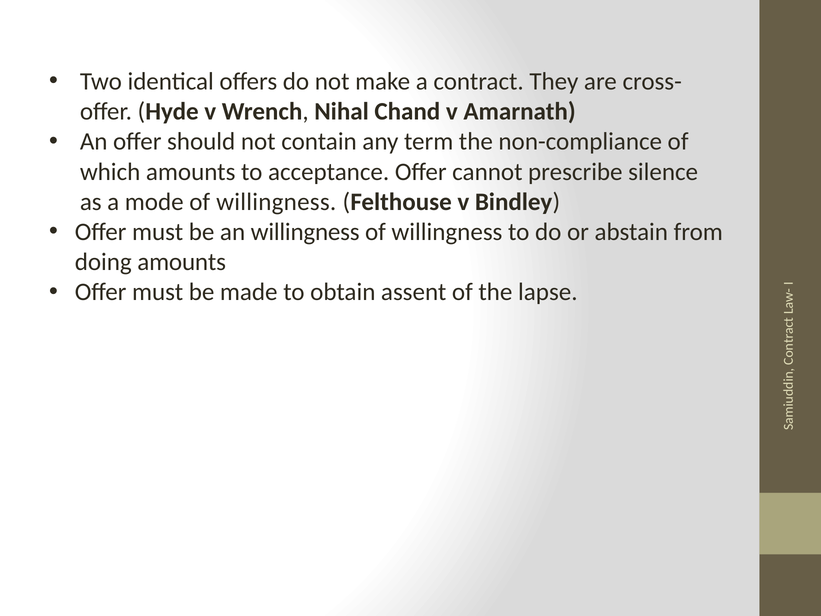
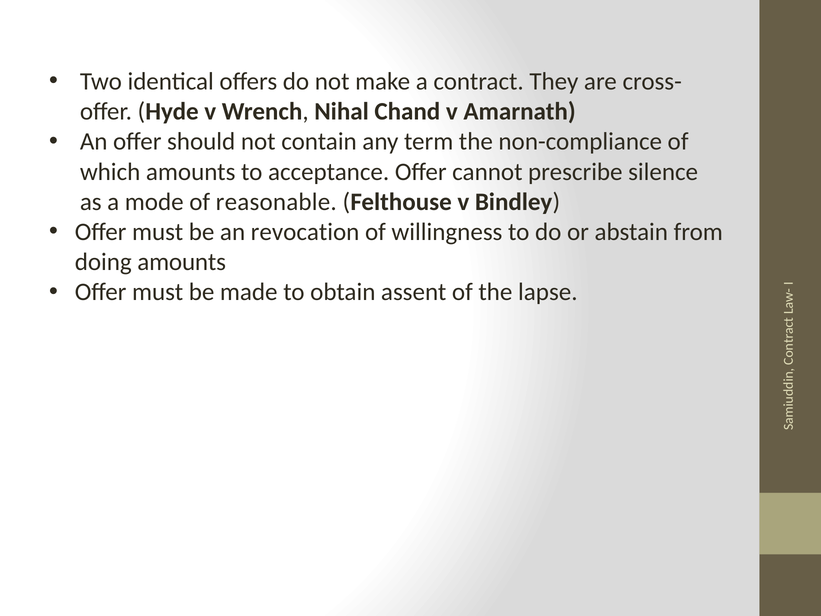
mode of willingness: willingness -> reasonable
an willingness: willingness -> revocation
